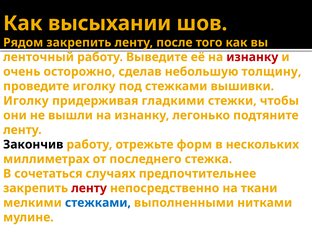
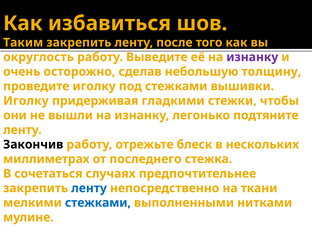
высыхании: высыхании -> избавиться
Рядом: Рядом -> Таким
ленточный: ленточный -> округлость
изнанку at (252, 57) colour: red -> purple
форм: форм -> блеск
ленту at (89, 188) colour: red -> blue
